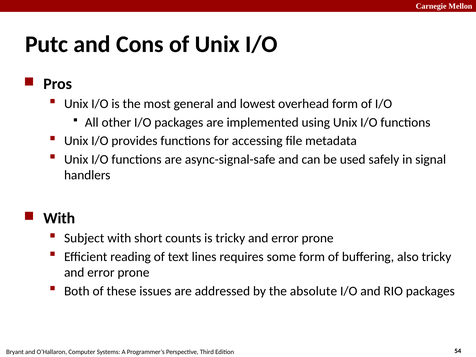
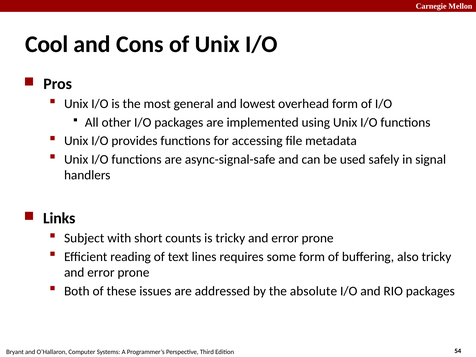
Putc: Putc -> Cool
With at (59, 218): With -> Links
